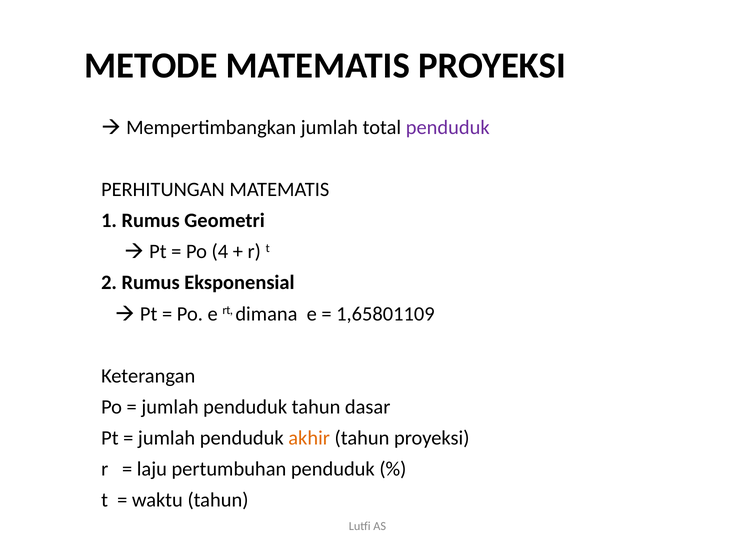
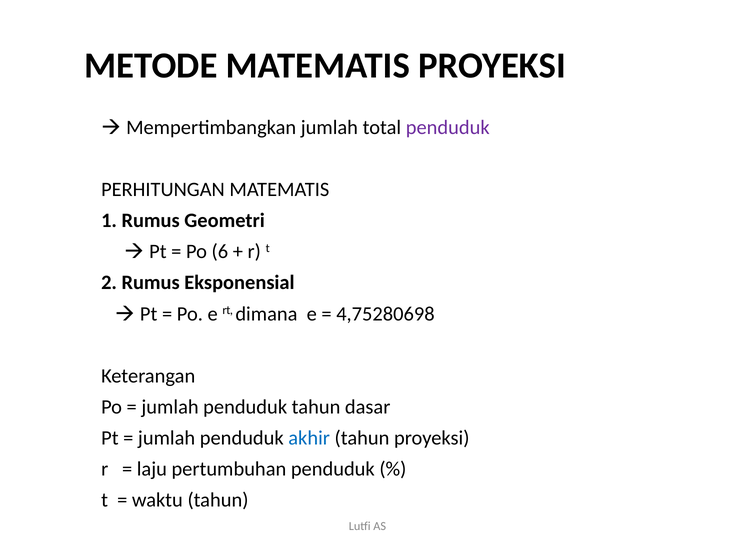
4: 4 -> 6
1,65801109: 1,65801109 -> 4,75280698
akhir colour: orange -> blue
